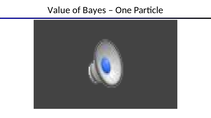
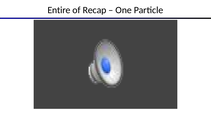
Value: Value -> Entire
Bayes: Bayes -> Recap
